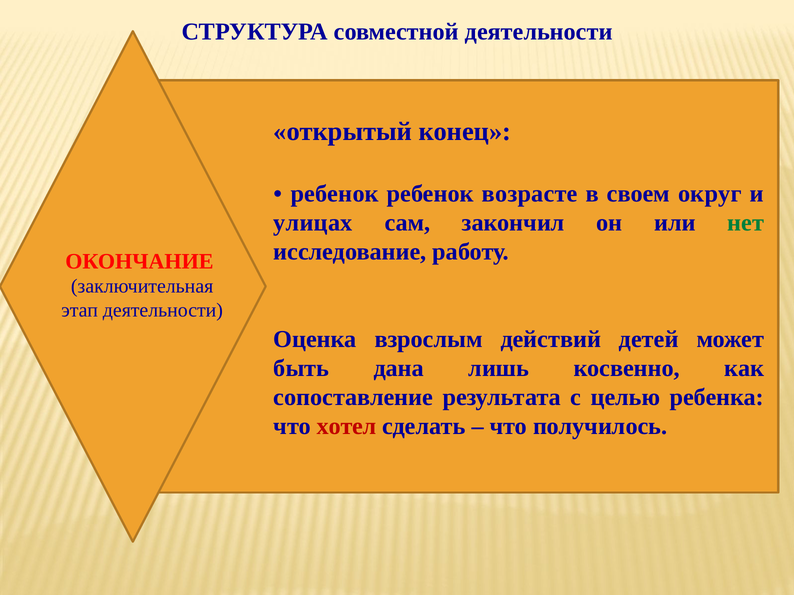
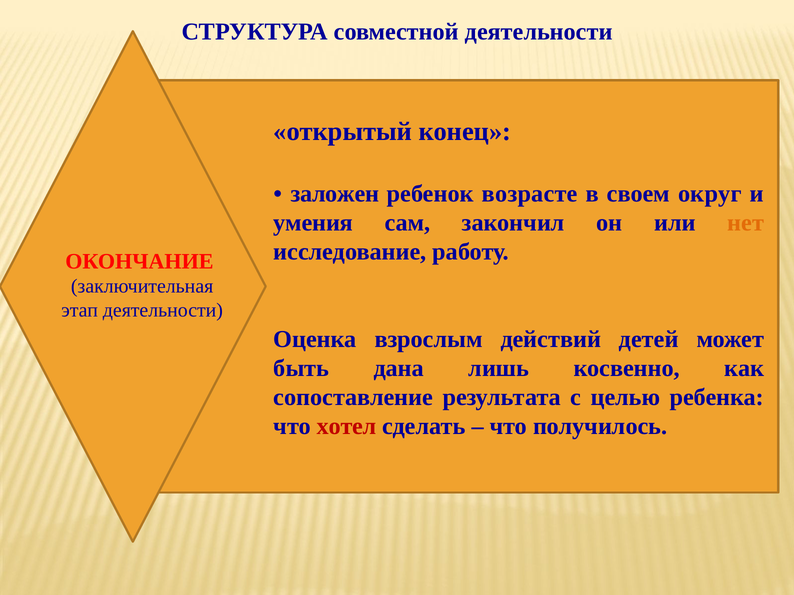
ребенок at (335, 194): ребенок -> заложен
улицах: улицах -> умения
нет colour: green -> orange
